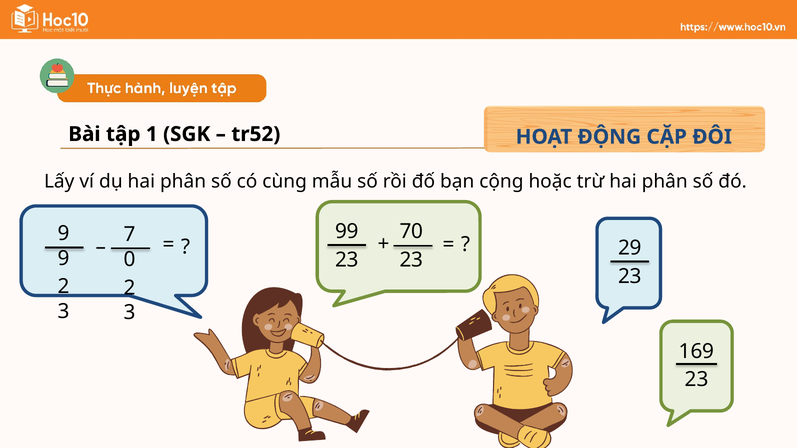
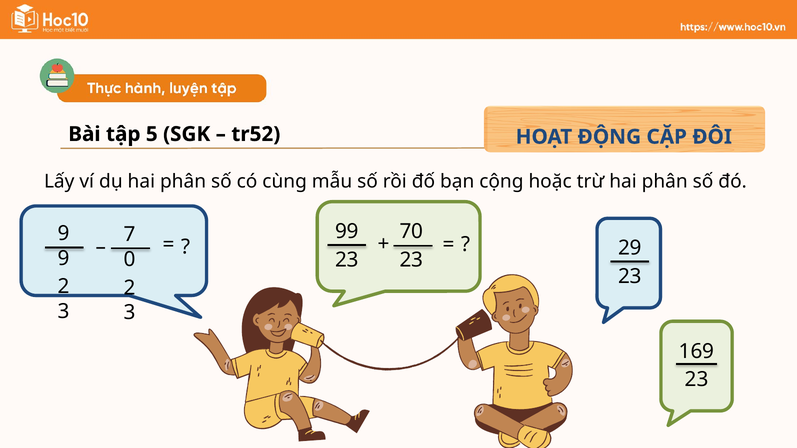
1: 1 -> 5
